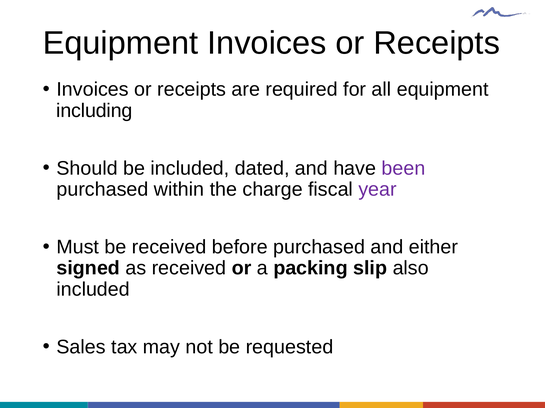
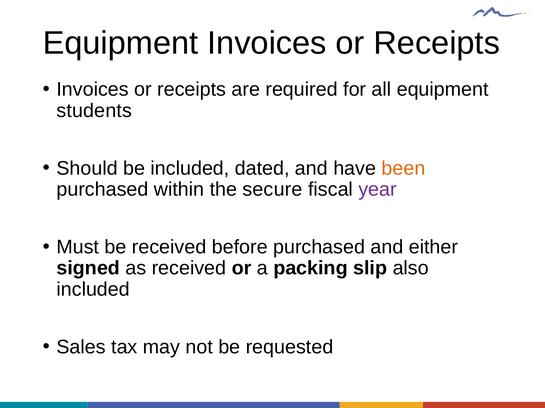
including: including -> students
been colour: purple -> orange
charge: charge -> secure
